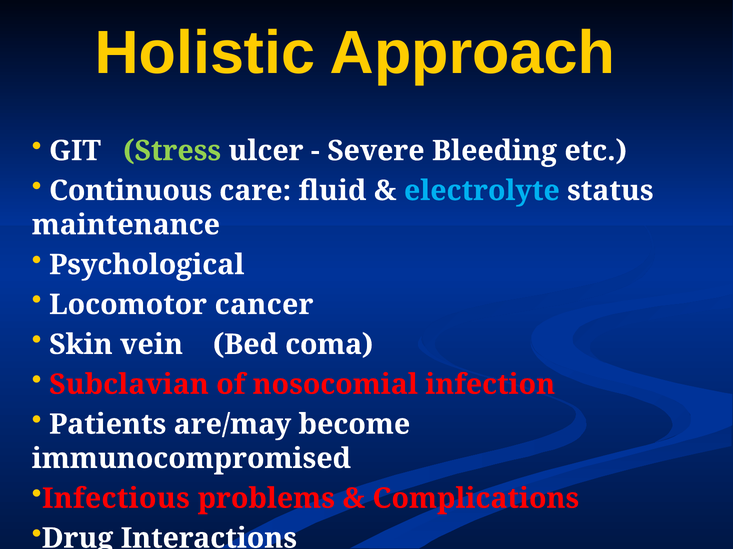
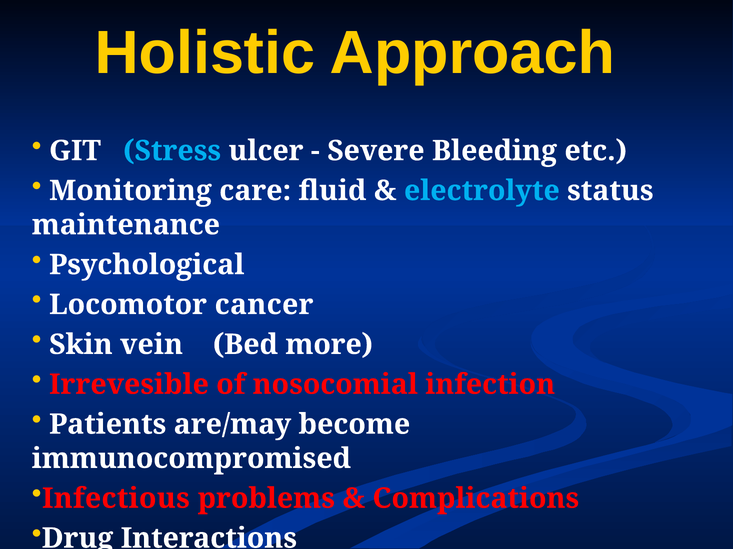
Stress colour: light green -> light blue
Continuous: Continuous -> Monitoring
coma: coma -> more
Subclavian: Subclavian -> Irrevesible
